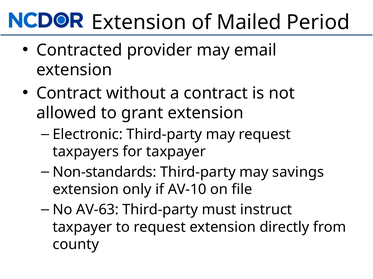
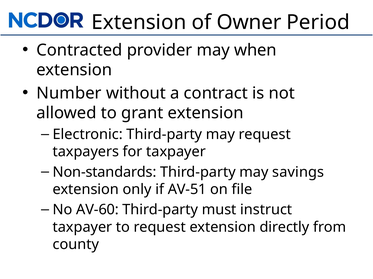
Mailed: Mailed -> Owner
email: email -> when
Contract at (69, 93): Contract -> Number
AV-10: AV-10 -> AV-51
AV-63: AV-63 -> AV-60
